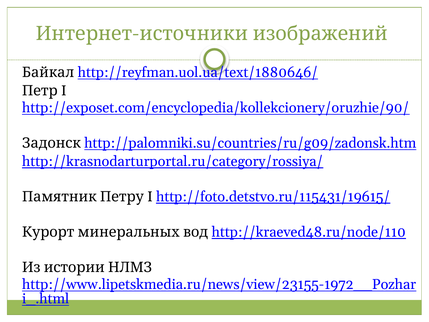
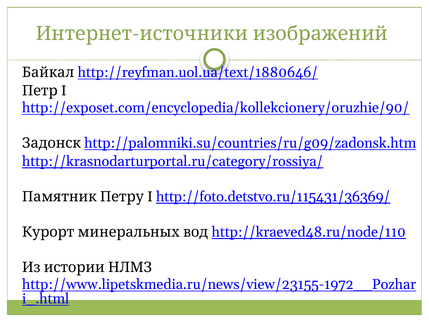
http://foto.detstvo.ru/115431/19615/: http://foto.detstvo.ru/115431/19615/ -> http://foto.detstvo.ru/115431/36369/
